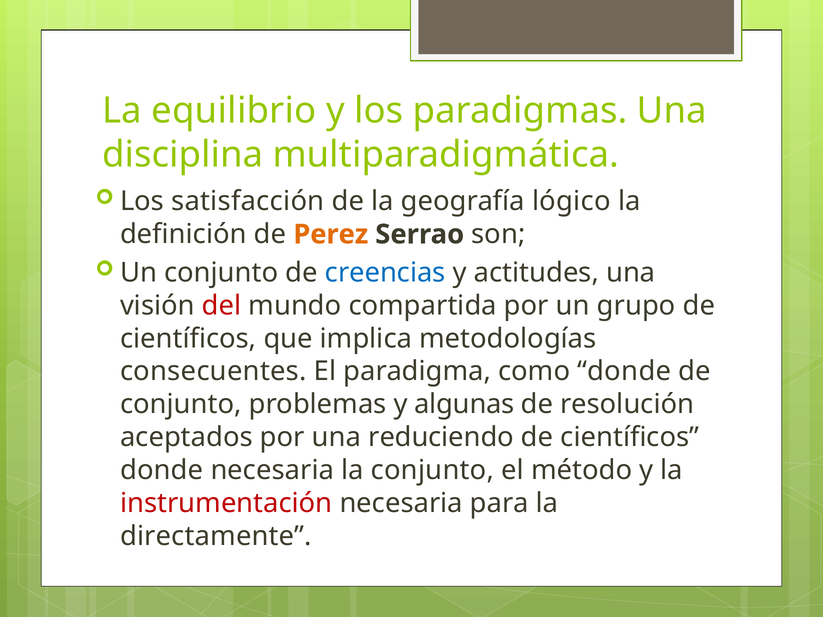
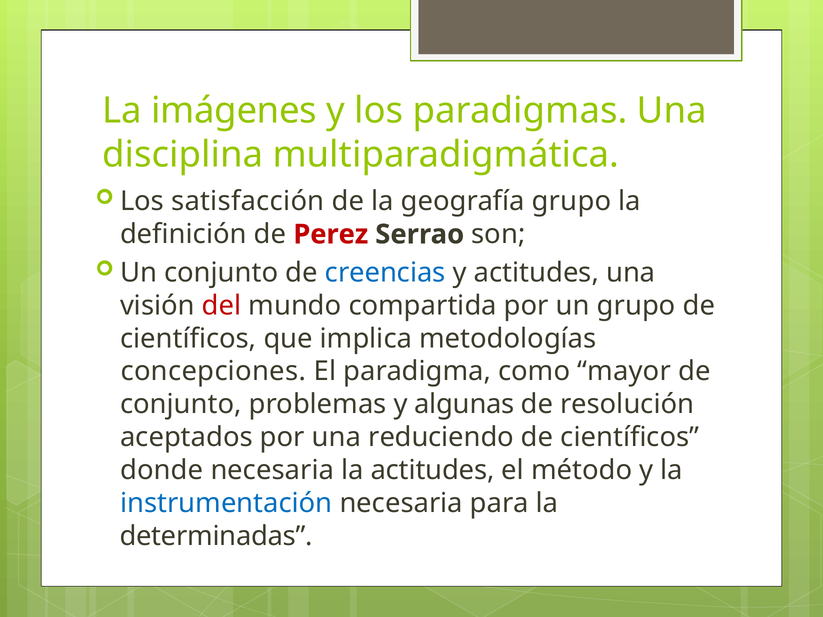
equilibrio: equilibrio -> imágenes
geografía lógico: lógico -> grupo
Perez colour: orange -> red
consecuentes: consecuentes -> concepciones
como donde: donde -> mayor
la conjunto: conjunto -> actitudes
instrumentación colour: red -> blue
directamente: directamente -> determinadas
